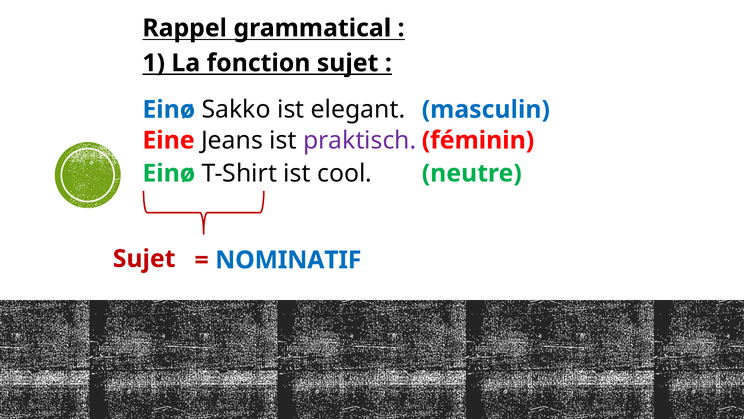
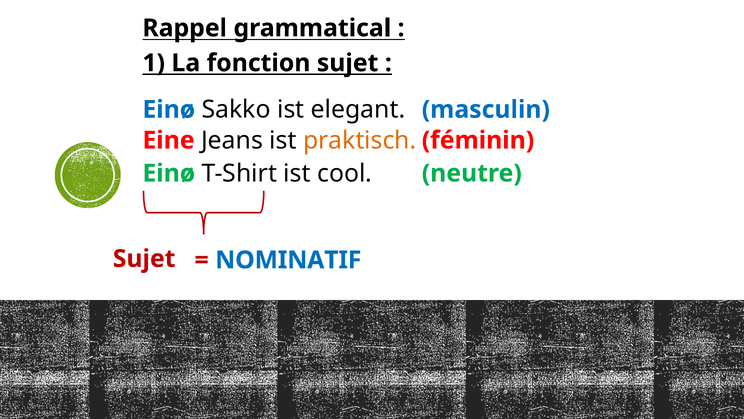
praktisch colour: purple -> orange
